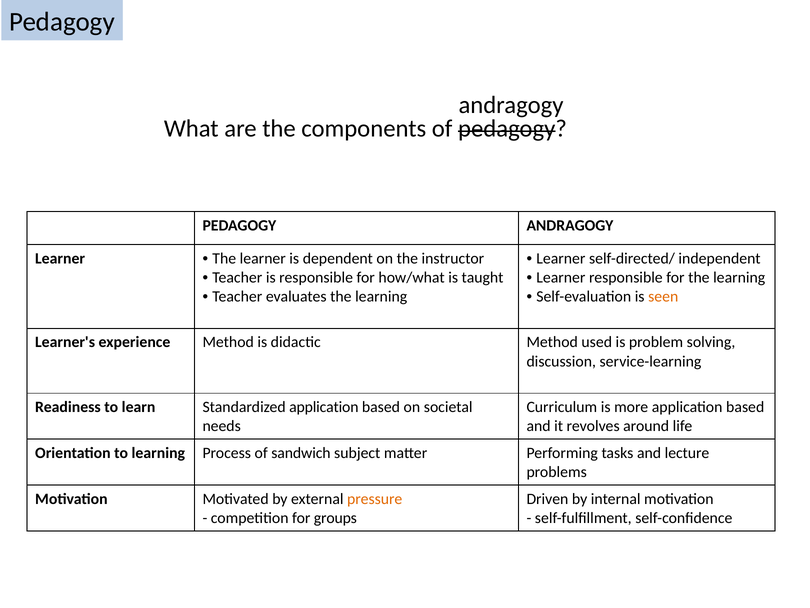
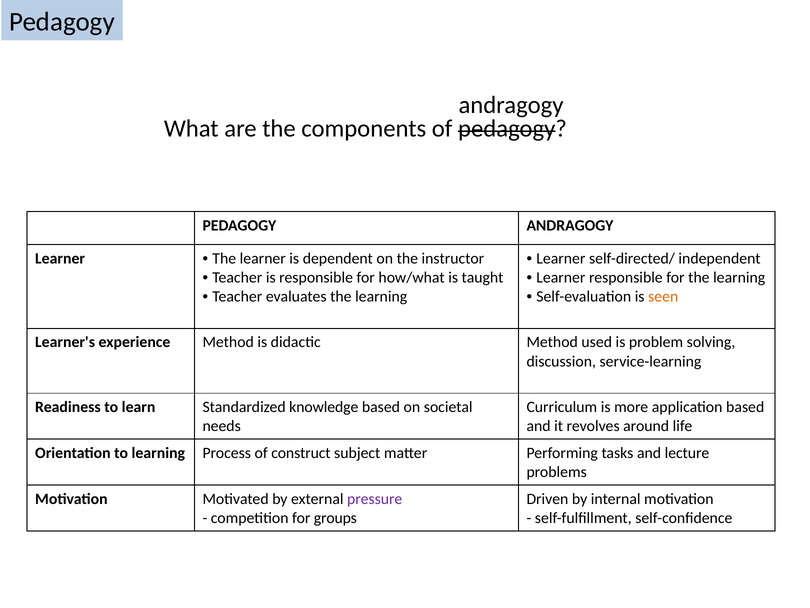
Standardized application: application -> knowledge
sandwich: sandwich -> construct
pressure colour: orange -> purple
